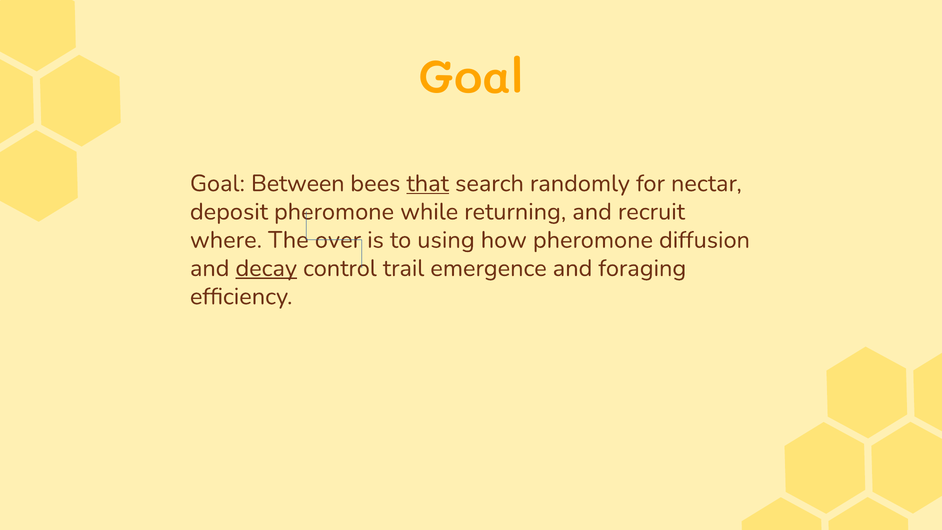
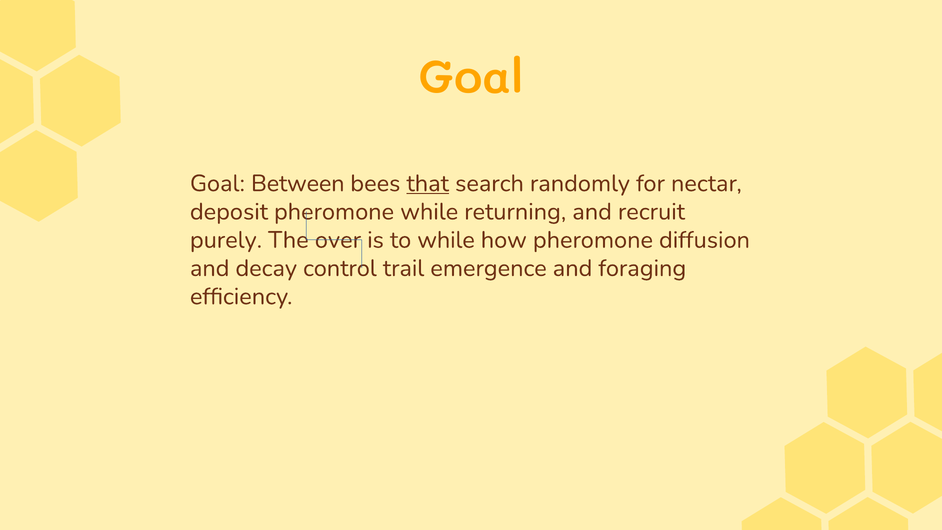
where: where -> purely
to using: using -> while
decay underline: present -> none
